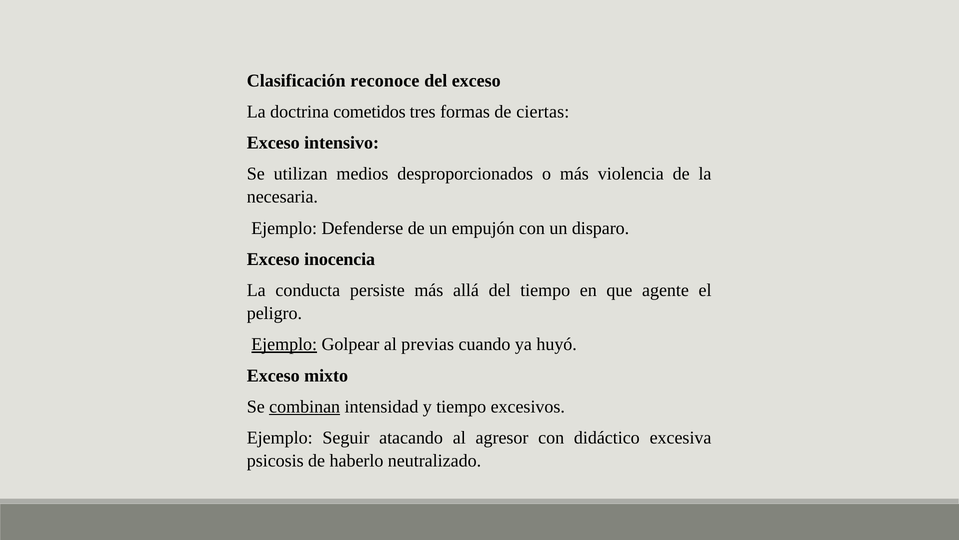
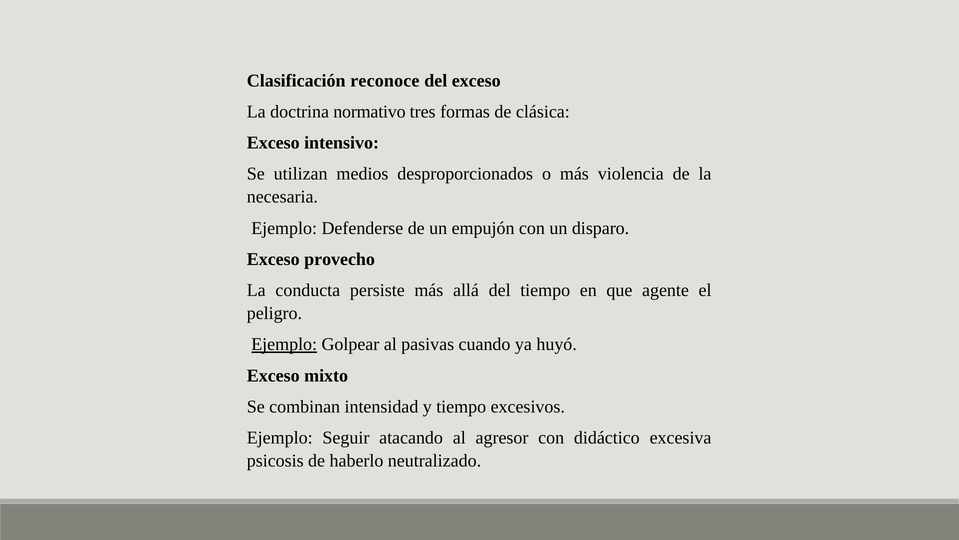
cometidos: cometidos -> normativo
ciertas: ciertas -> clásica
inocencia: inocencia -> provecho
previas: previas -> pasivas
combinan underline: present -> none
